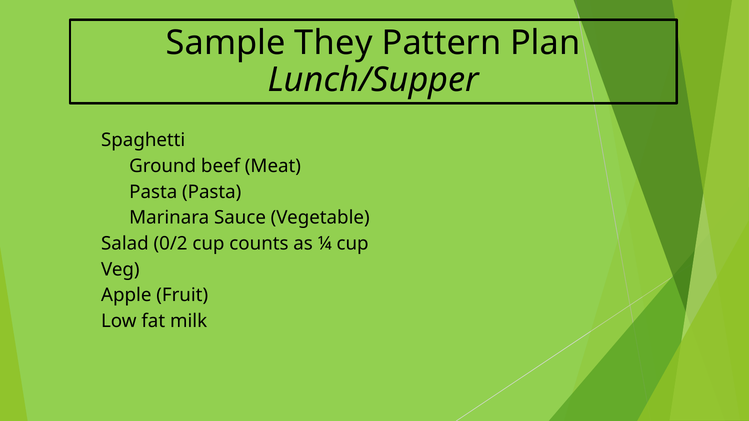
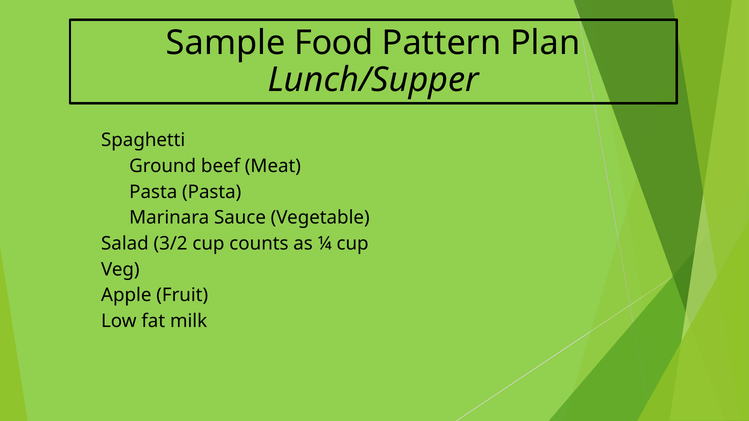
They: They -> Food
0/2: 0/2 -> 3/2
